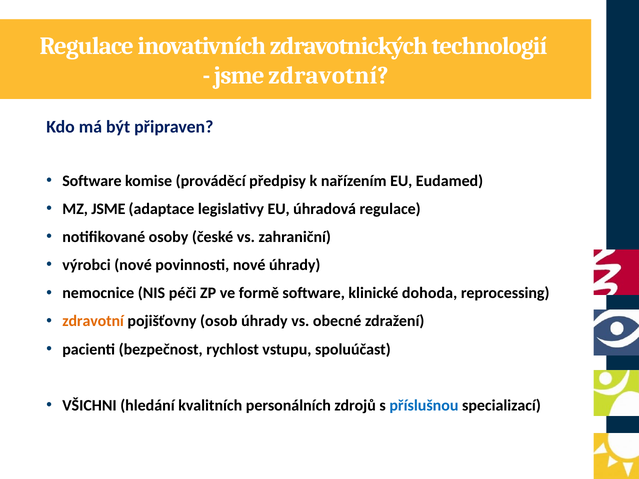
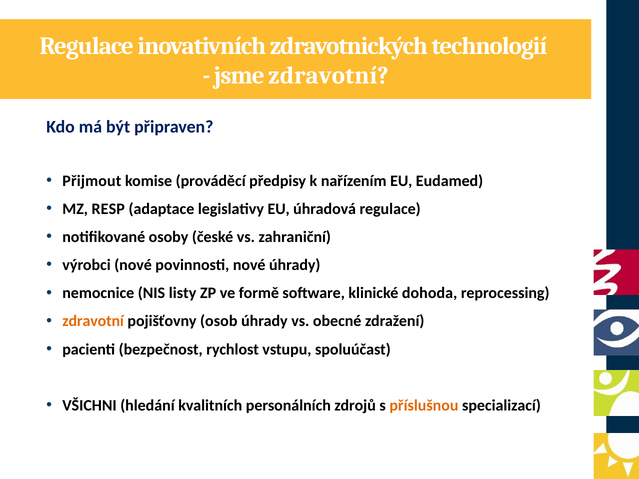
Software at (92, 181): Software -> Přijmout
MZ JSME: JSME -> RESP
péči: péči -> listy
příslušnou colour: blue -> orange
